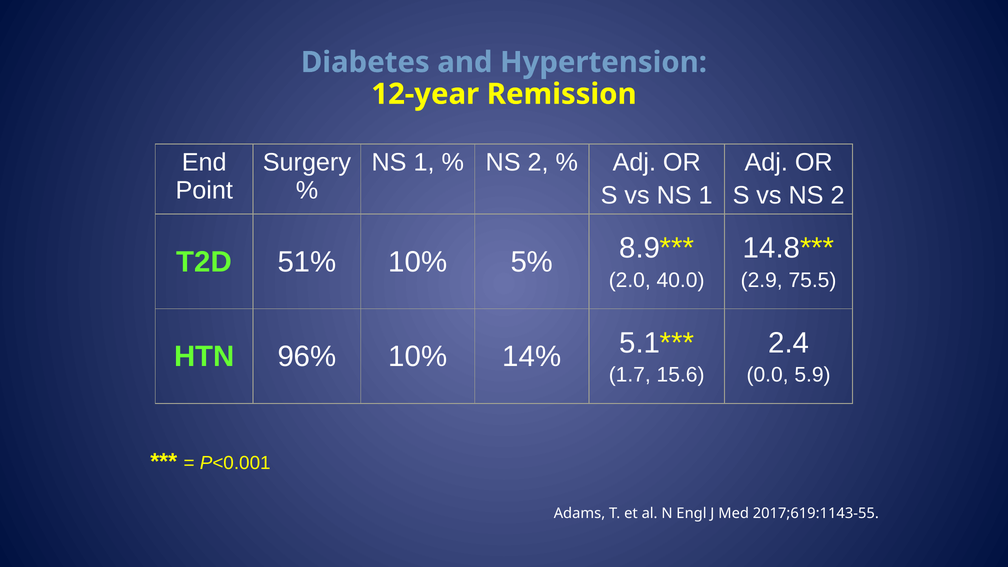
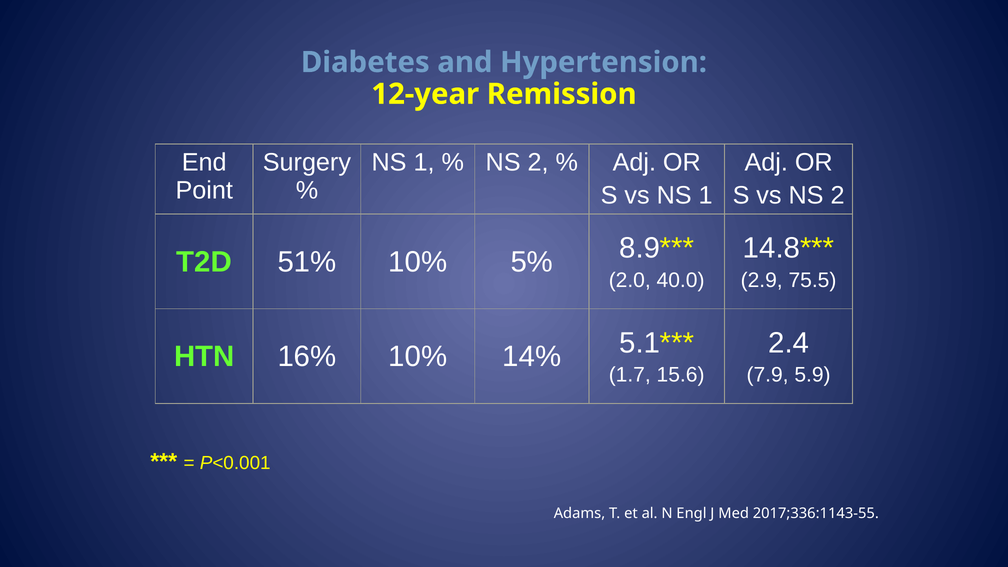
96%: 96% -> 16%
0.0: 0.0 -> 7.9
2017;619:1143-55: 2017;619:1143-55 -> 2017;336:1143-55
